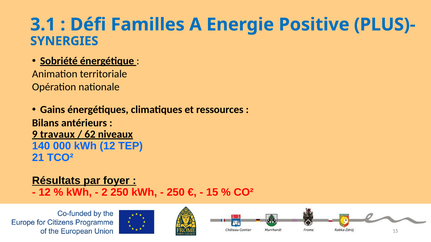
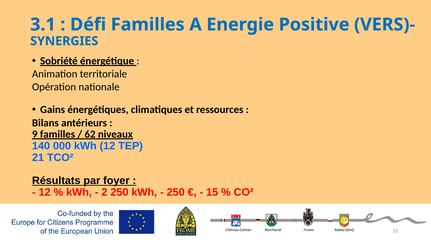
PLUS)-: PLUS)- -> VERS)-
9 travaux: travaux -> familles
